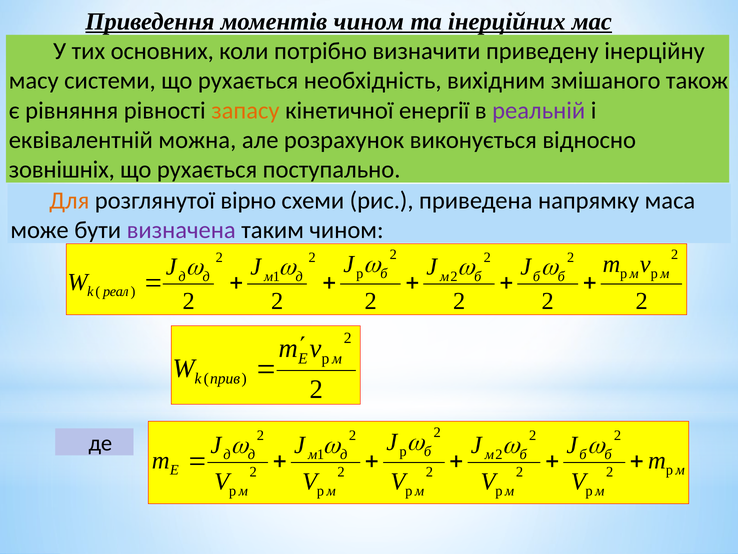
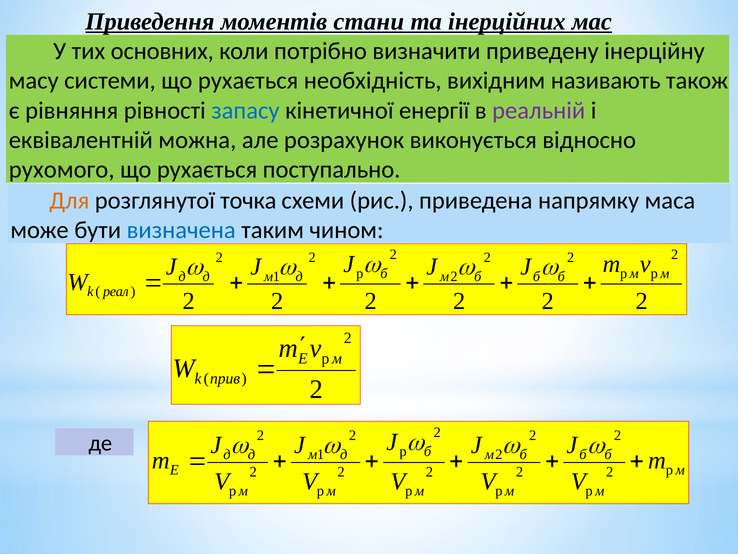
моментів чином: чином -> стани
змішаного: змішаного -> називають
запасу colour: orange -> blue
зовнішніх: зовнішніх -> рухомого
вірно: вірно -> точка
визначена colour: purple -> blue
